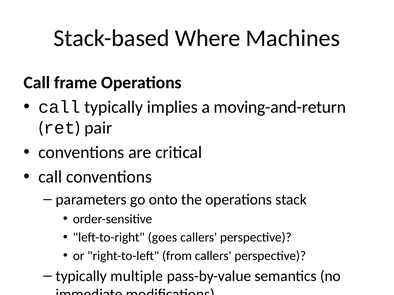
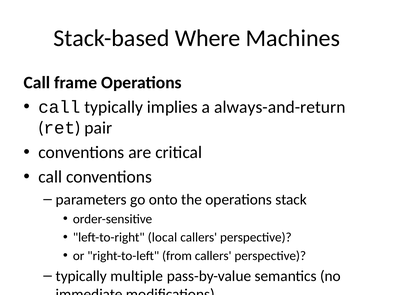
moving-and-return: moving-and-return -> always-and-return
goes: goes -> local
